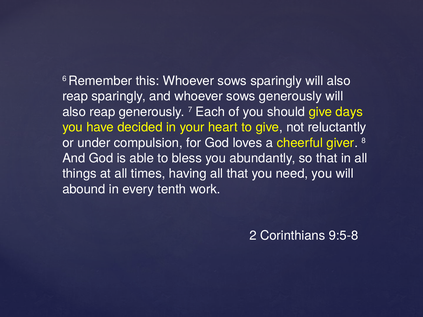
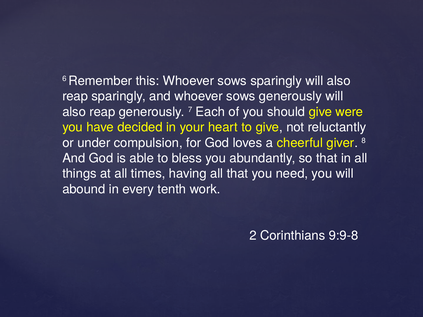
days: days -> were
9:5-8: 9:5-8 -> 9:9-8
